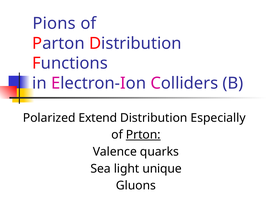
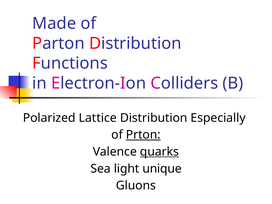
Pions: Pions -> Made
Extend: Extend -> Lattice
quarks underline: none -> present
